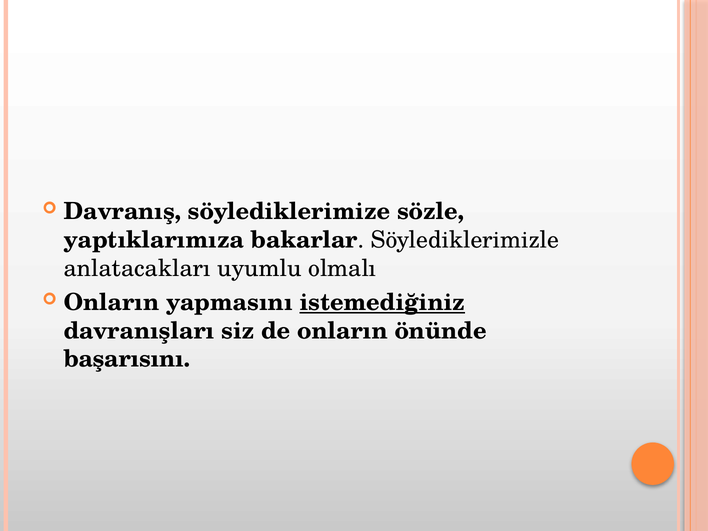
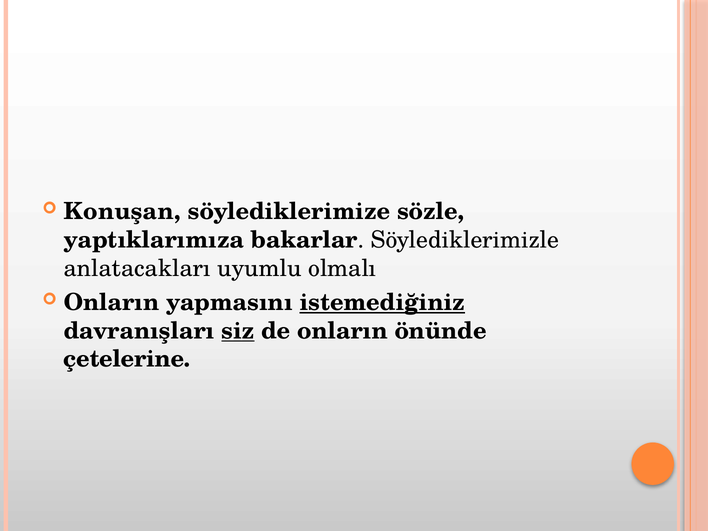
Davranış: Davranış -> Konuşan
siz underline: none -> present
başarısını: başarısını -> çetelerine
